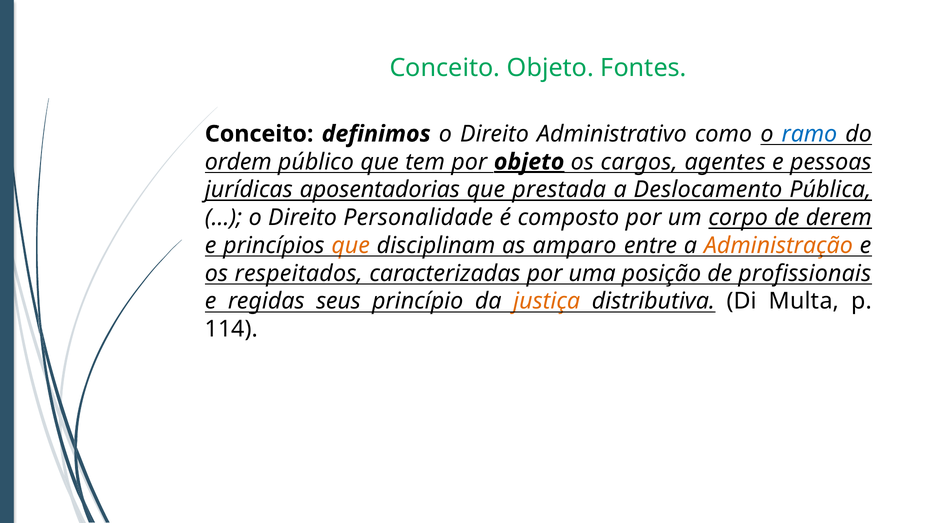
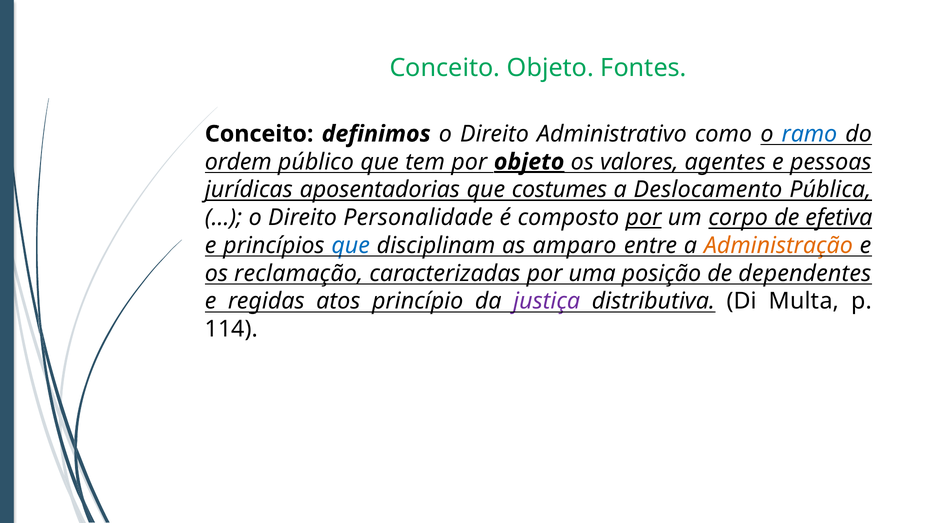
cargos: cargos -> valores
prestada: prestada -> costumes
por at (643, 218) underline: none -> present
derem: derem -> efetiva
que at (351, 246) colour: orange -> blue
respeitados: respeitados -> reclamação
profissionais: profissionais -> dependentes
seus: seus -> atos
justiça colour: orange -> purple
